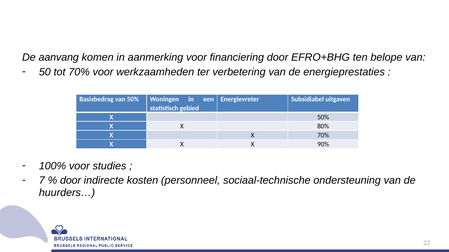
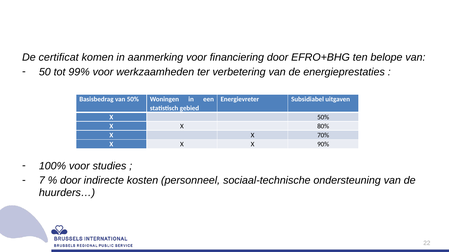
aanvang: aanvang -> certificat
tot 70%: 70% -> 99%
